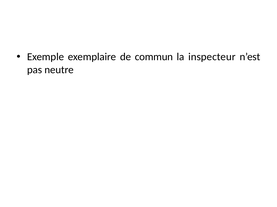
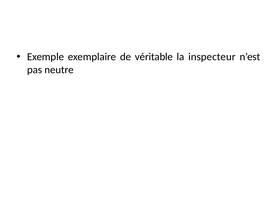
commun: commun -> véritable
